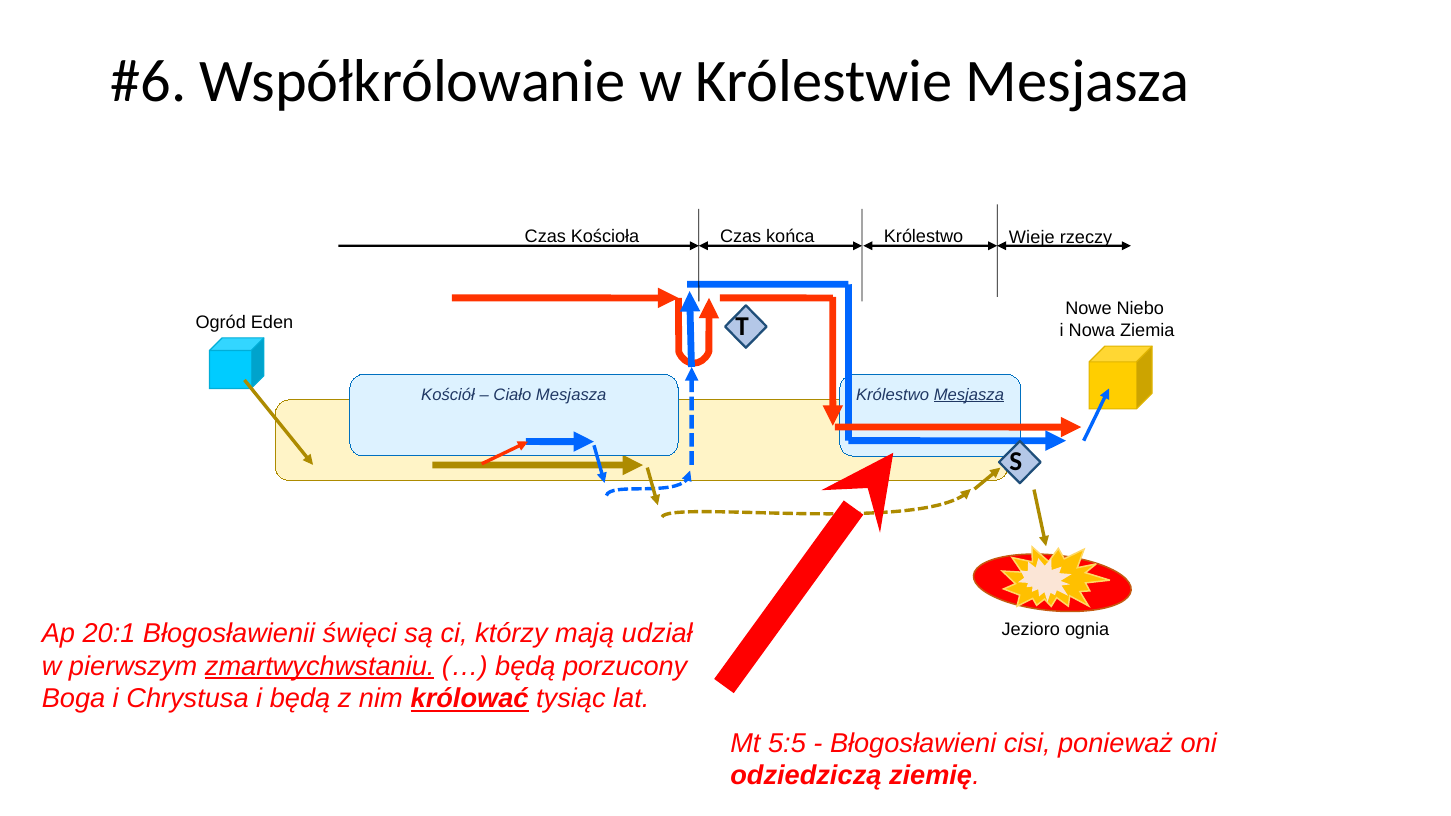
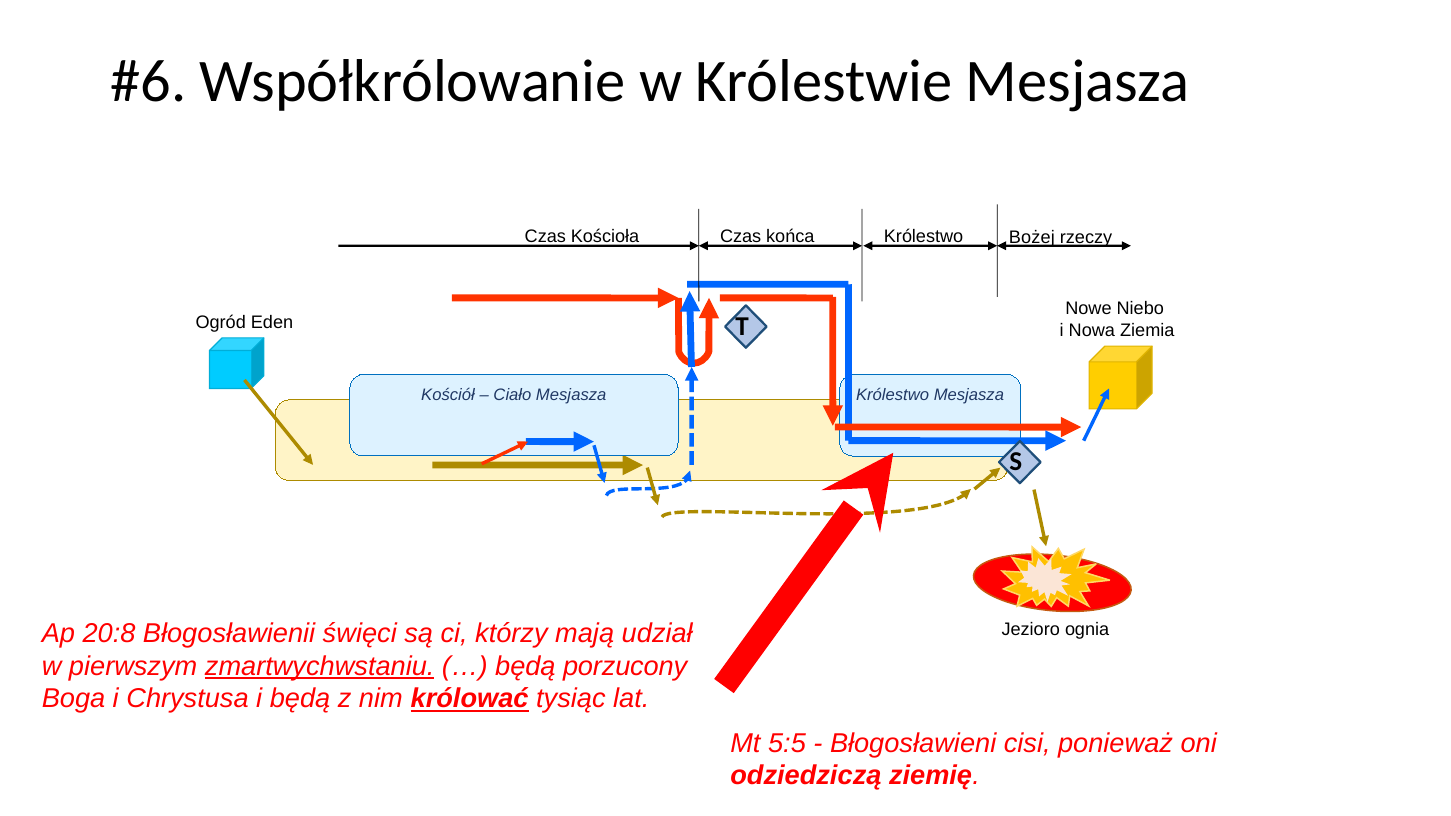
Wieje: Wieje -> Bożej
Mesjasza at (969, 395) underline: present -> none
20:1: 20:1 -> 20:8
